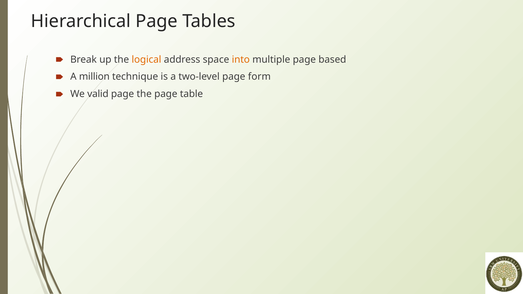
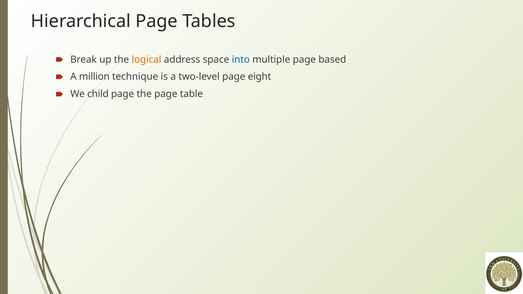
into colour: orange -> blue
form: form -> eight
valid: valid -> child
